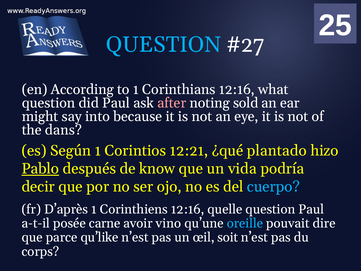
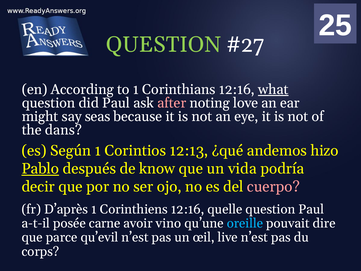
QUESTION at (164, 45) colour: light blue -> light green
what underline: none -> present
sold: sold -> love
into: into -> seas
12:21: 12:21 -> 12:13
plantado: plantado -> andemos
cuerpo colour: light blue -> pink
qu’like: qu’like -> qu’evil
soit: soit -> live
